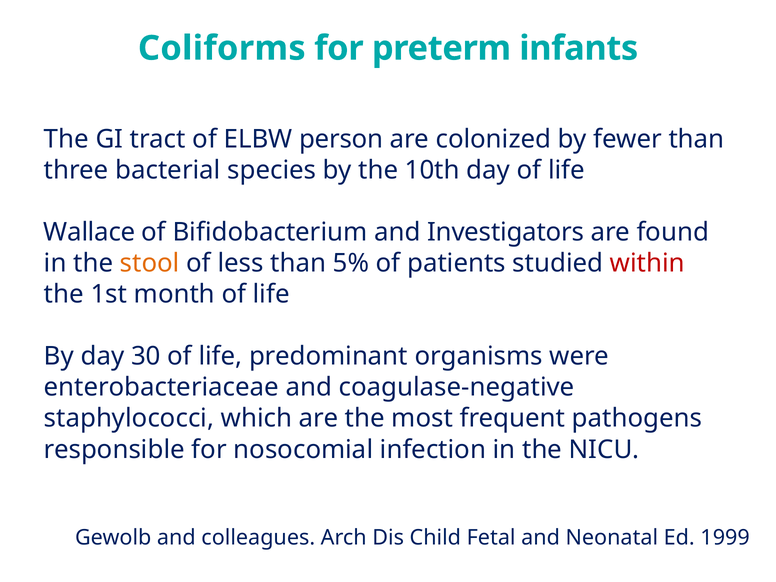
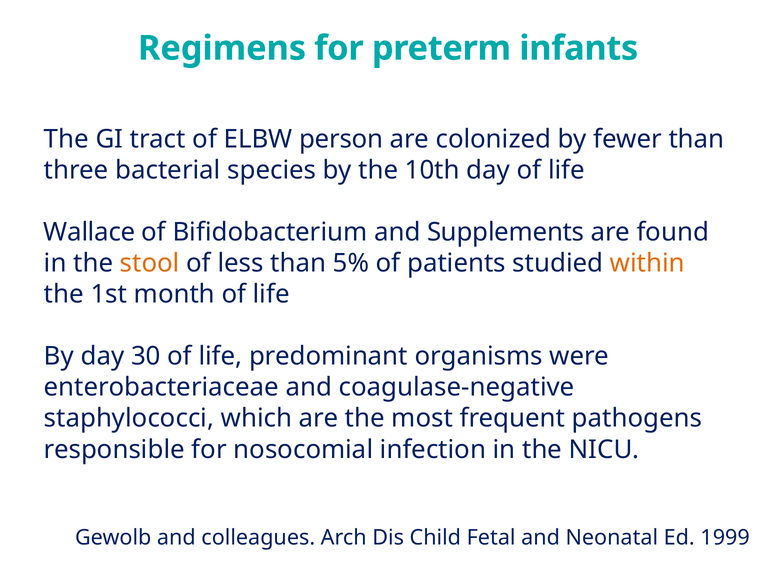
Coliforms: Coliforms -> Regimens
Investigators: Investigators -> Supplements
within colour: red -> orange
